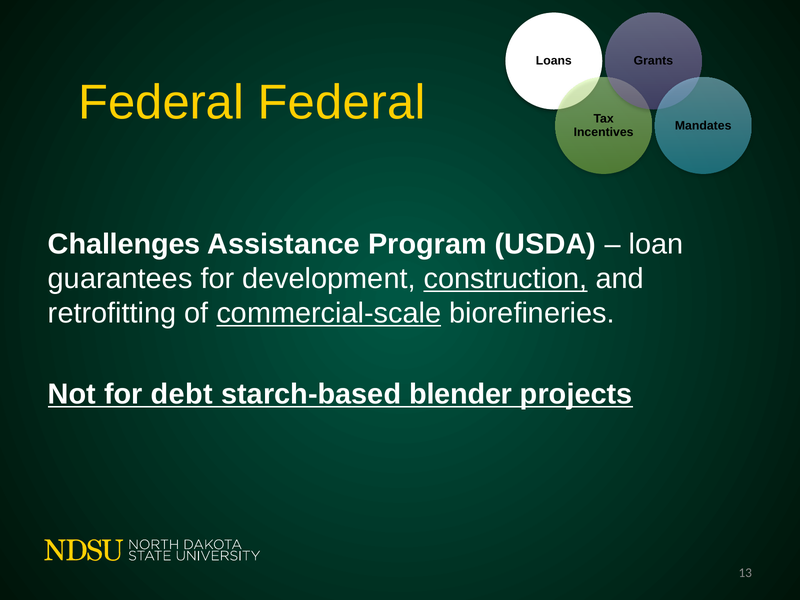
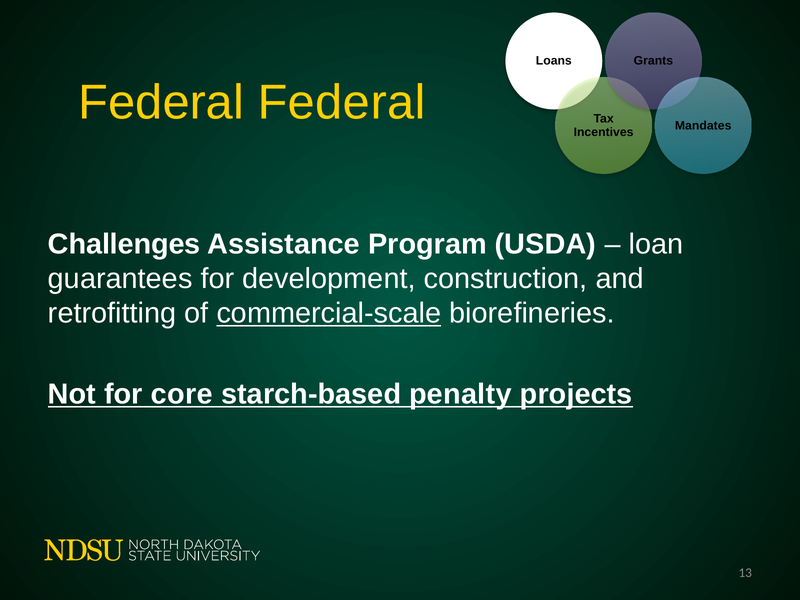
construction underline: present -> none
debt: debt -> core
blender: blender -> penalty
